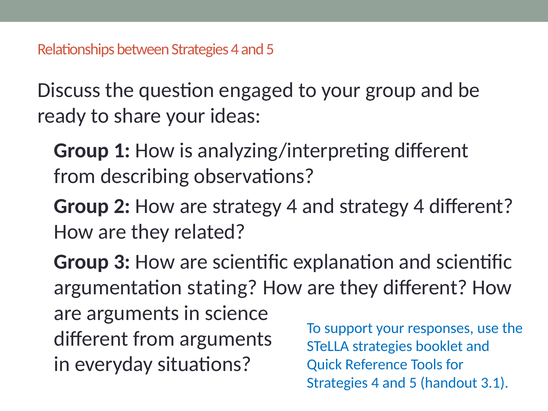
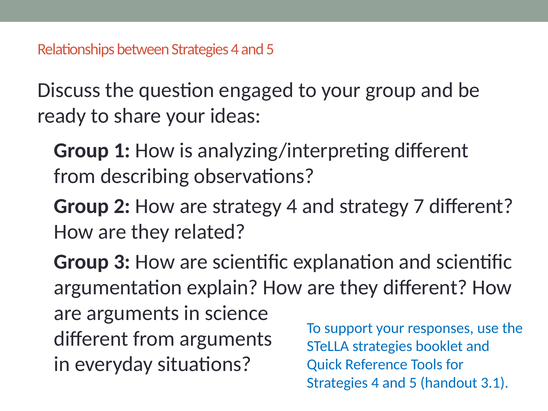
and strategy 4: 4 -> 7
stating: stating -> explain
